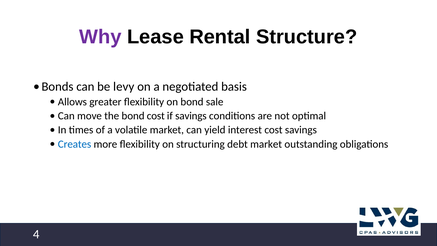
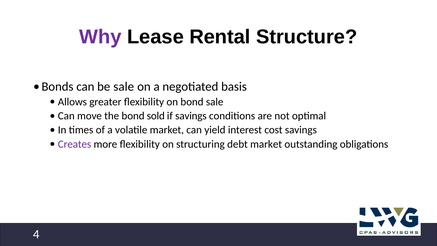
be levy: levy -> sale
bond cost: cost -> sold
Creates colour: blue -> purple
